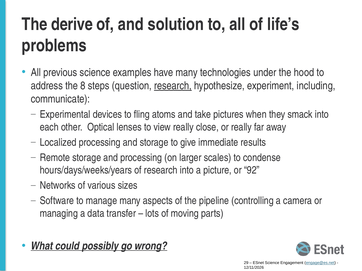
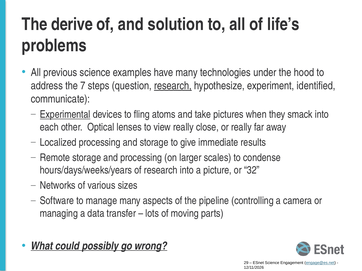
8: 8 -> 7
including: including -> identified
Experimental underline: none -> present
92: 92 -> 32
